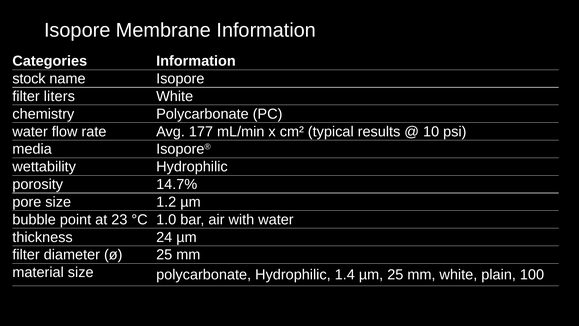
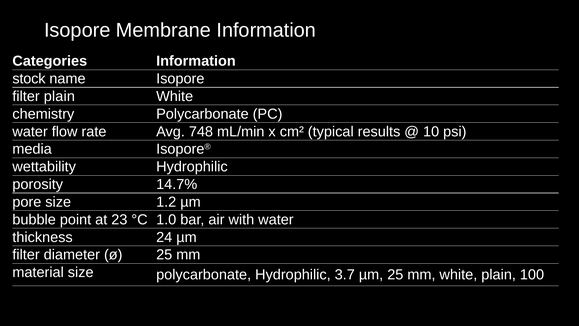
filter liters: liters -> plain
177: 177 -> 748
1.4: 1.4 -> 3.7
